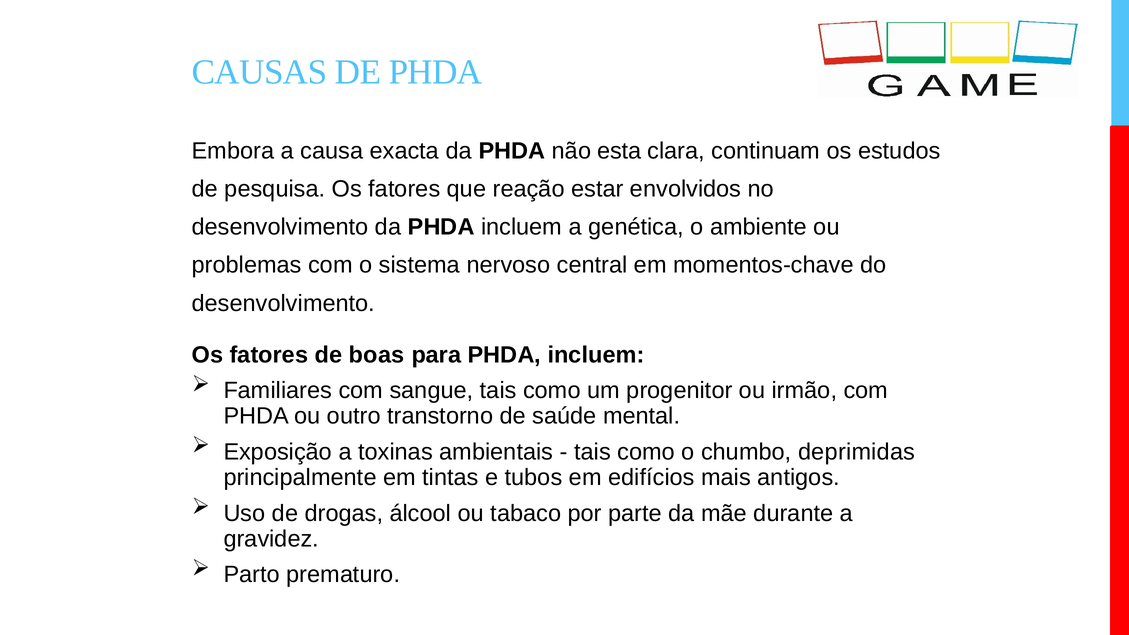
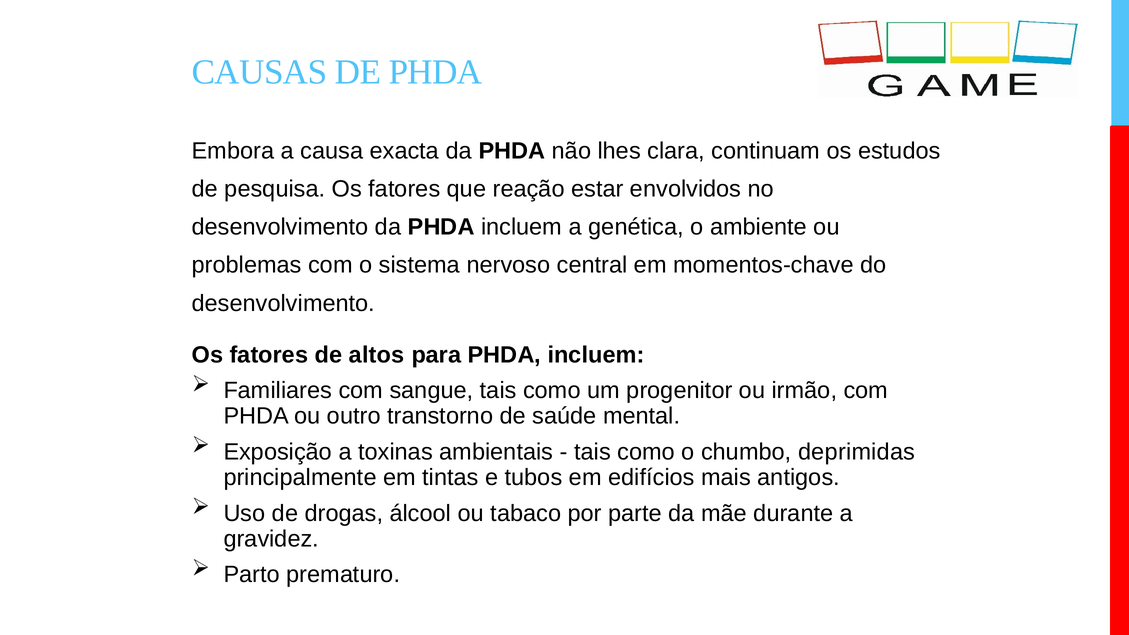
esta: esta -> lhes
boas: boas -> altos
